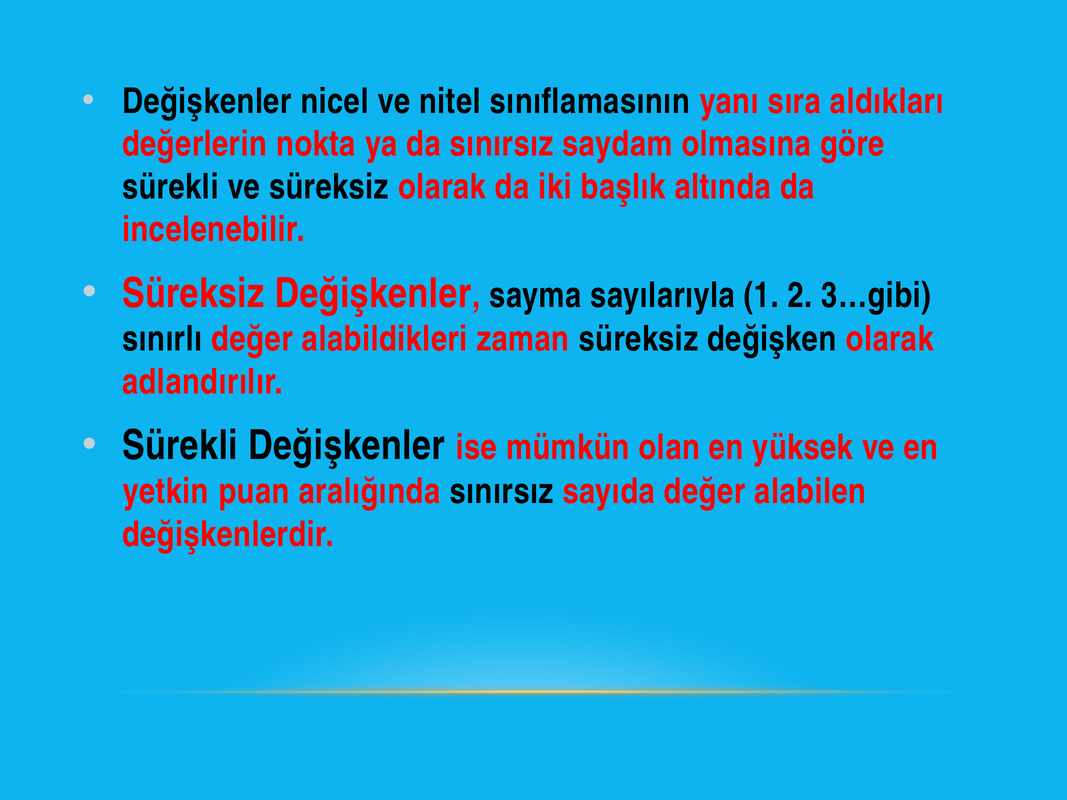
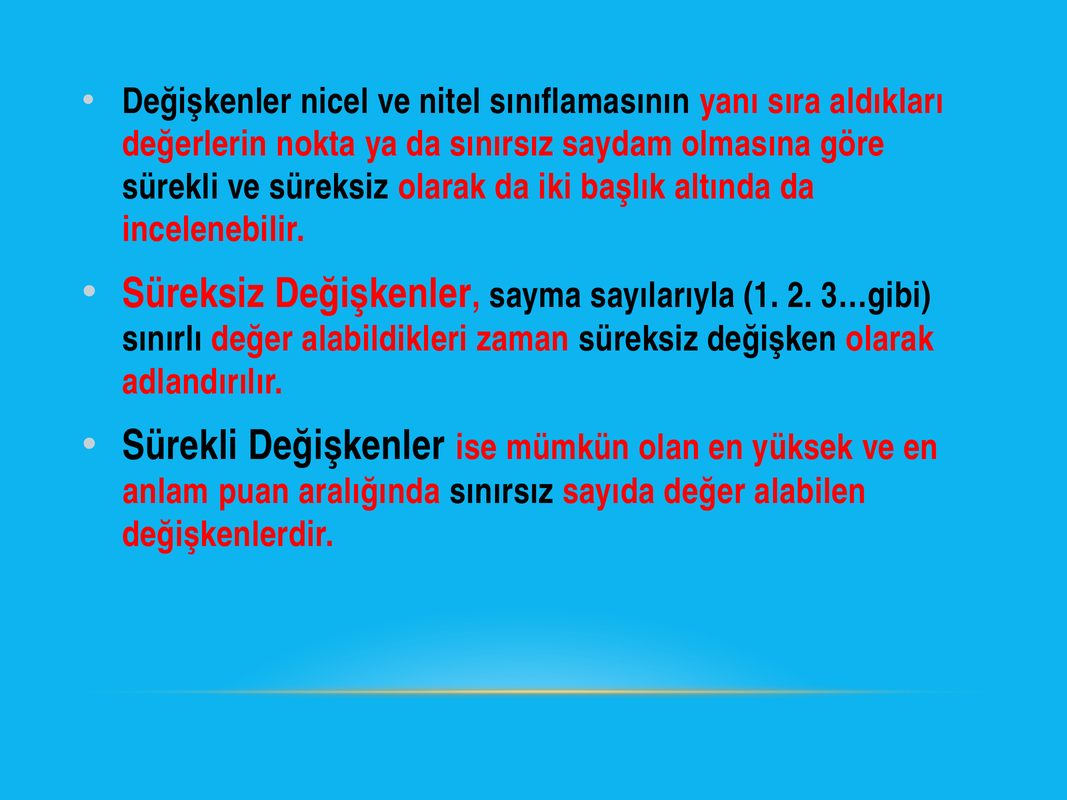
yetkin: yetkin -> anlam
